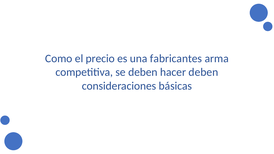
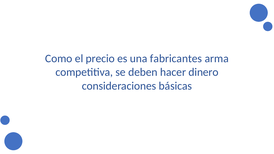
hacer deben: deben -> dinero
